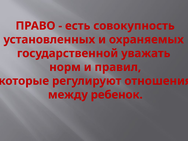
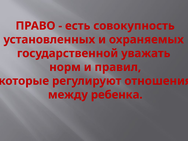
ребенок: ребенок -> ребенка
